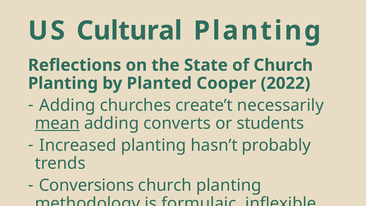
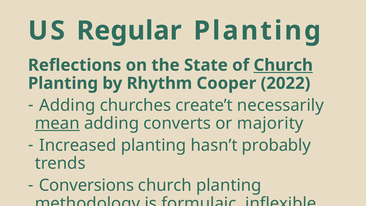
Cultural: Cultural -> Regular
Church at (283, 65) underline: none -> present
Planted: Planted -> Rhythm
students: students -> majority
